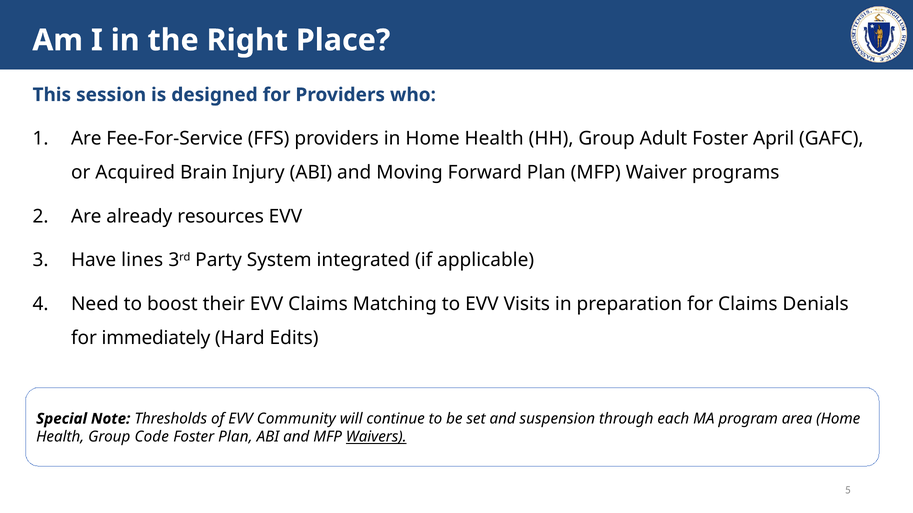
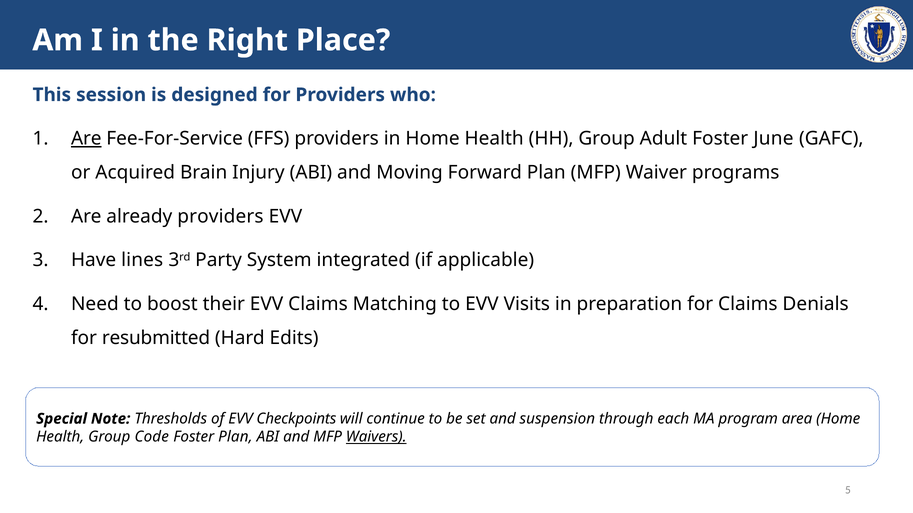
Are at (86, 139) underline: none -> present
April: April -> June
already resources: resources -> providers
immediately: immediately -> resubmitted
Community: Community -> Checkpoints
